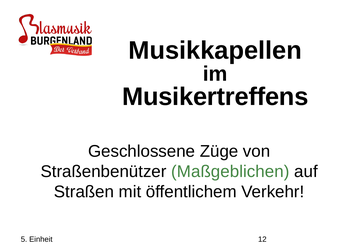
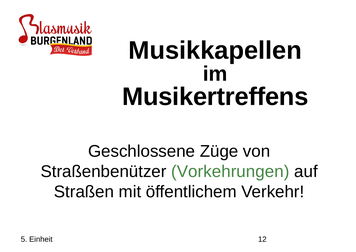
Maßgeblichen: Maßgeblichen -> Vorkehrungen
